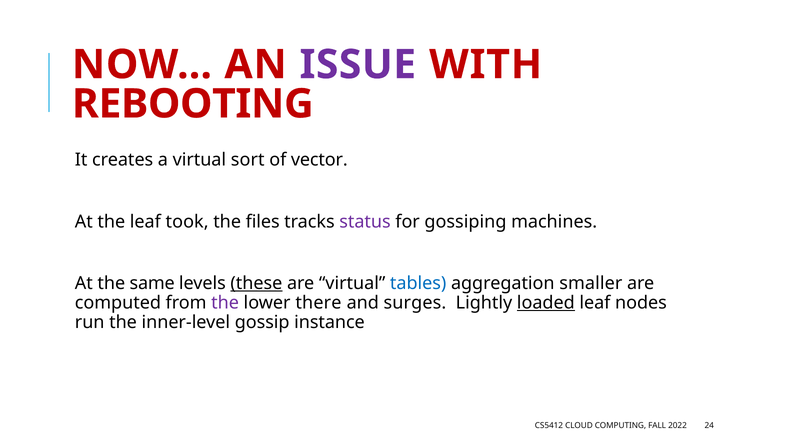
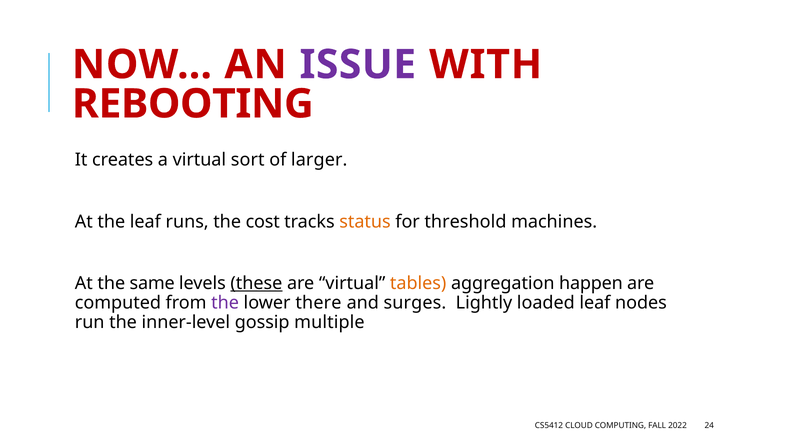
vector: vector -> larger
took: took -> runs
files: files -> cost
status colour: purple -> orange
gossiping: gossiping -> threshold
tables colour: blue -> orange
smaller: smaller -> happen
loaded underline: present -> none
instance: instance -> multiple
